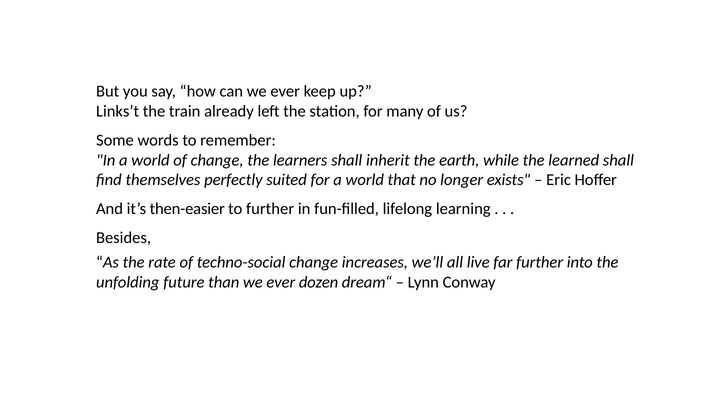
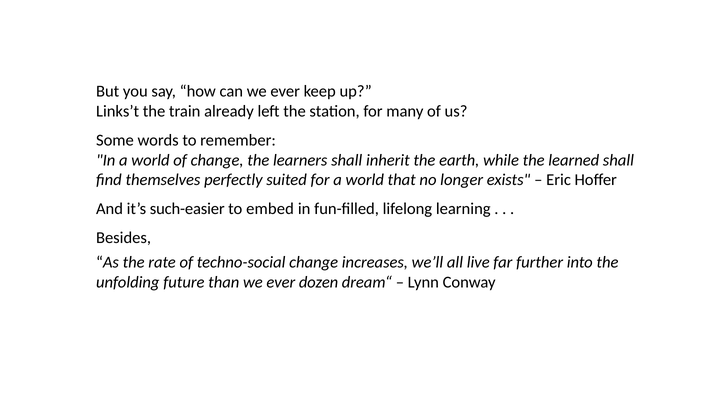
then-easier: then-easier -> such-easier
to further: further -> embed
